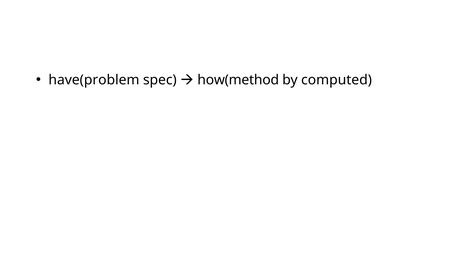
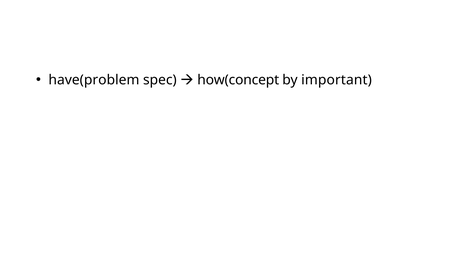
how(method: how(method -> how(concept
computed: computed -> important
